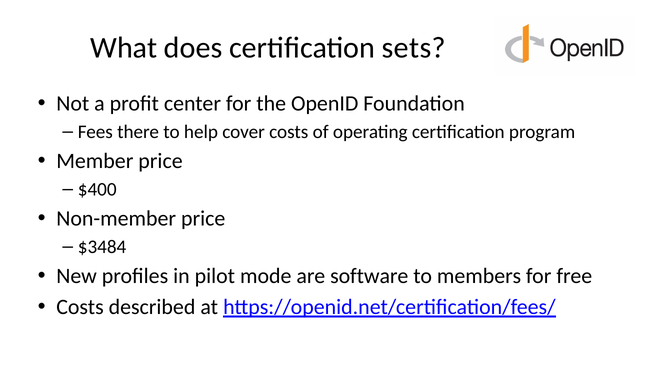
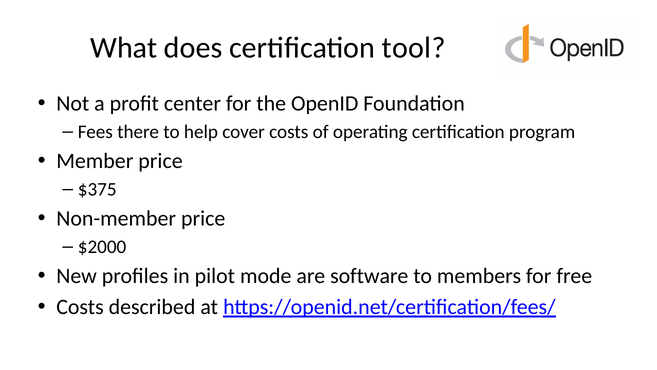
sets: sets -> tool
$400: $400 -> $375
$3484: $3484 -> $2000
